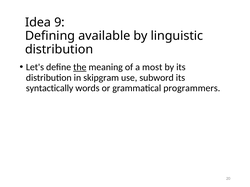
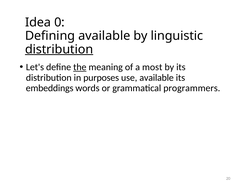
9: 9 -> 0
distribution at (59, 49) underline: none -> present
skipgram: skipgram -> purposes
use subword: subword -> available
syntactically: syntactically -> embeddings
